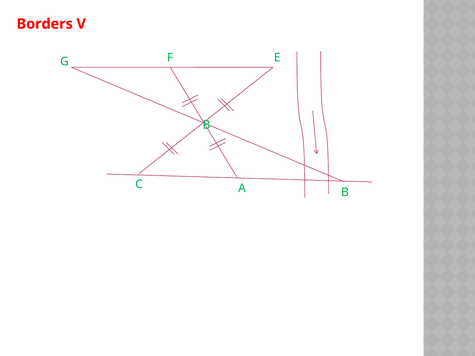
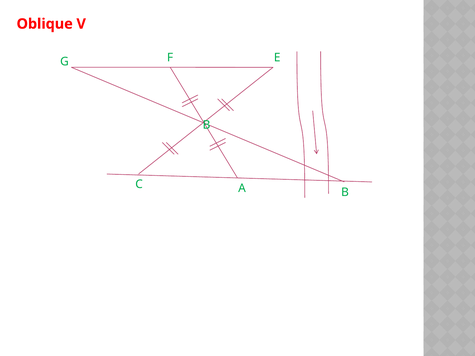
Borders: Borders -> Oblique
